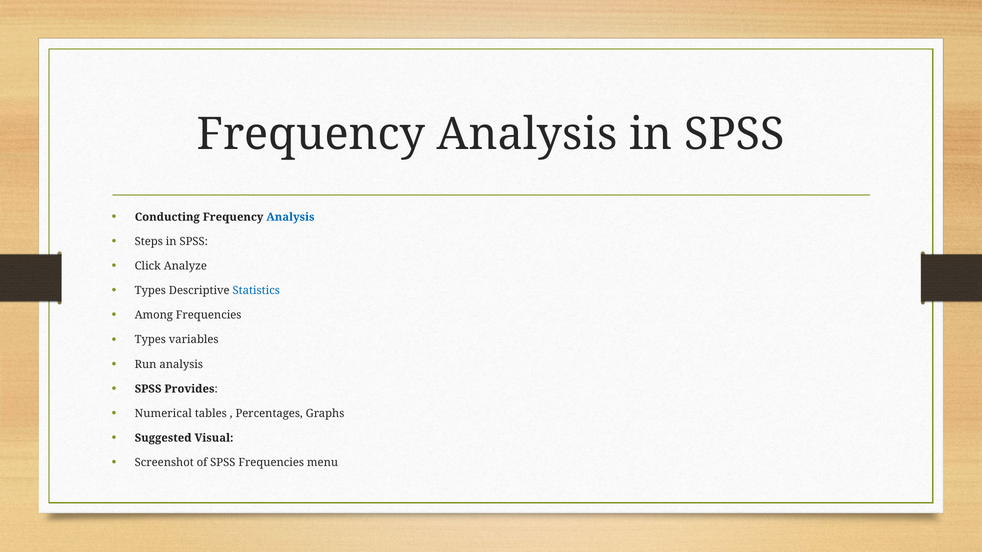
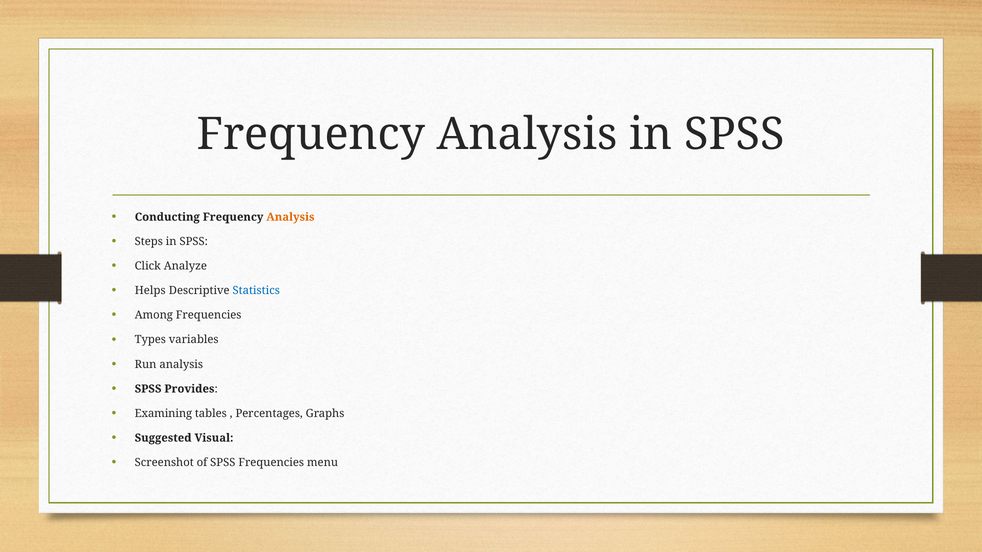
Analysis at (290, 217) colour: blue -> orange
Types at (150, 291): Types -> Helps
Numerical: Numerical -> Examining
